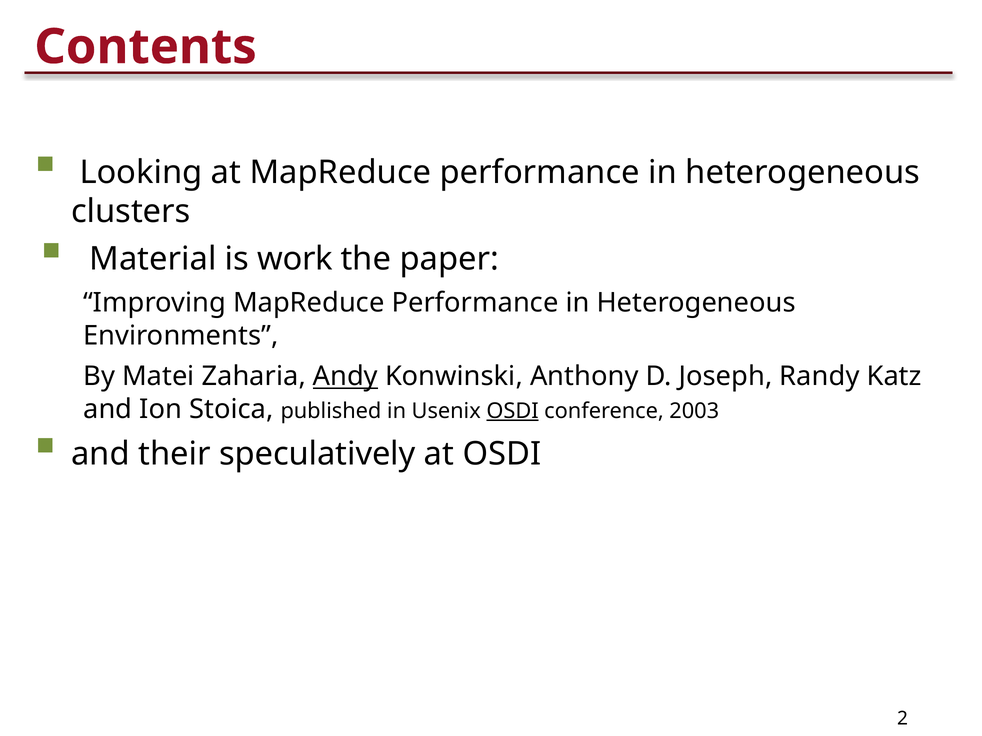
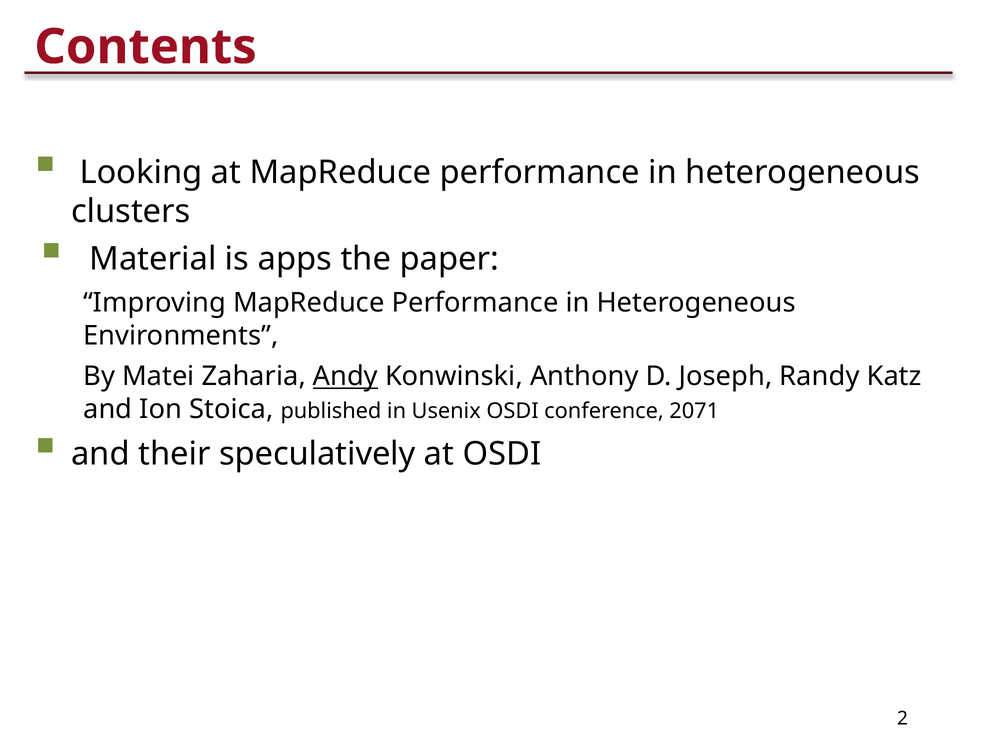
work: work -> apps
OSDI at (513, 411) underline: present -> none
2003: 2003 -> 2071
